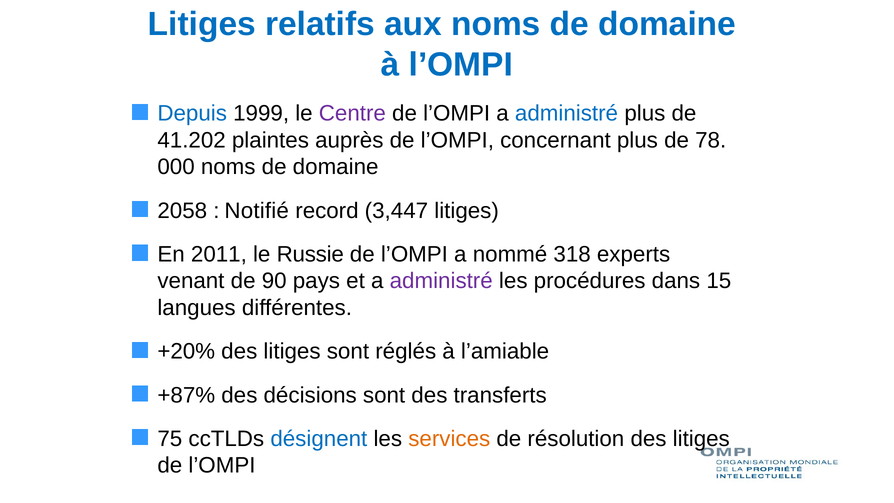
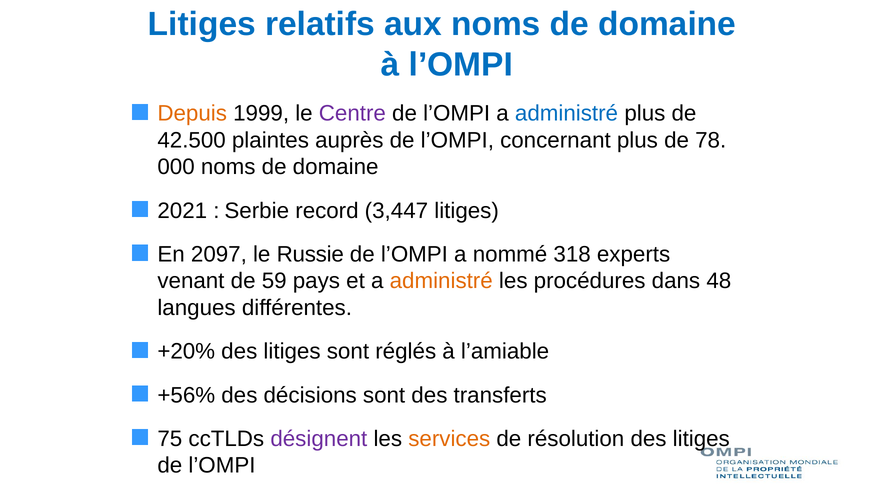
Depuis colour: blue -> orange
41.202: 41.202 -> 42.500
2058: 2058 -> 2021
Notifié: Notifié -> Serbie
2011: 2011 -> 2097
90: 90 -> 59
administré at (441, 281) colour: purple -> orange
15: 15 -> 48
+87%: +87% -> +56%
désignent colour: blue -> purple
